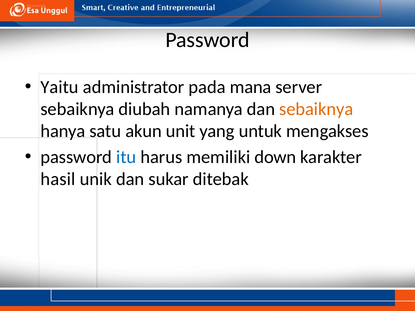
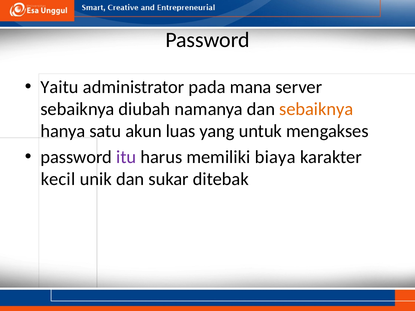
unit: unit -> luas
itu colour: blue -> purple
down: down -> biaya
hasil: hasil -> kecil
